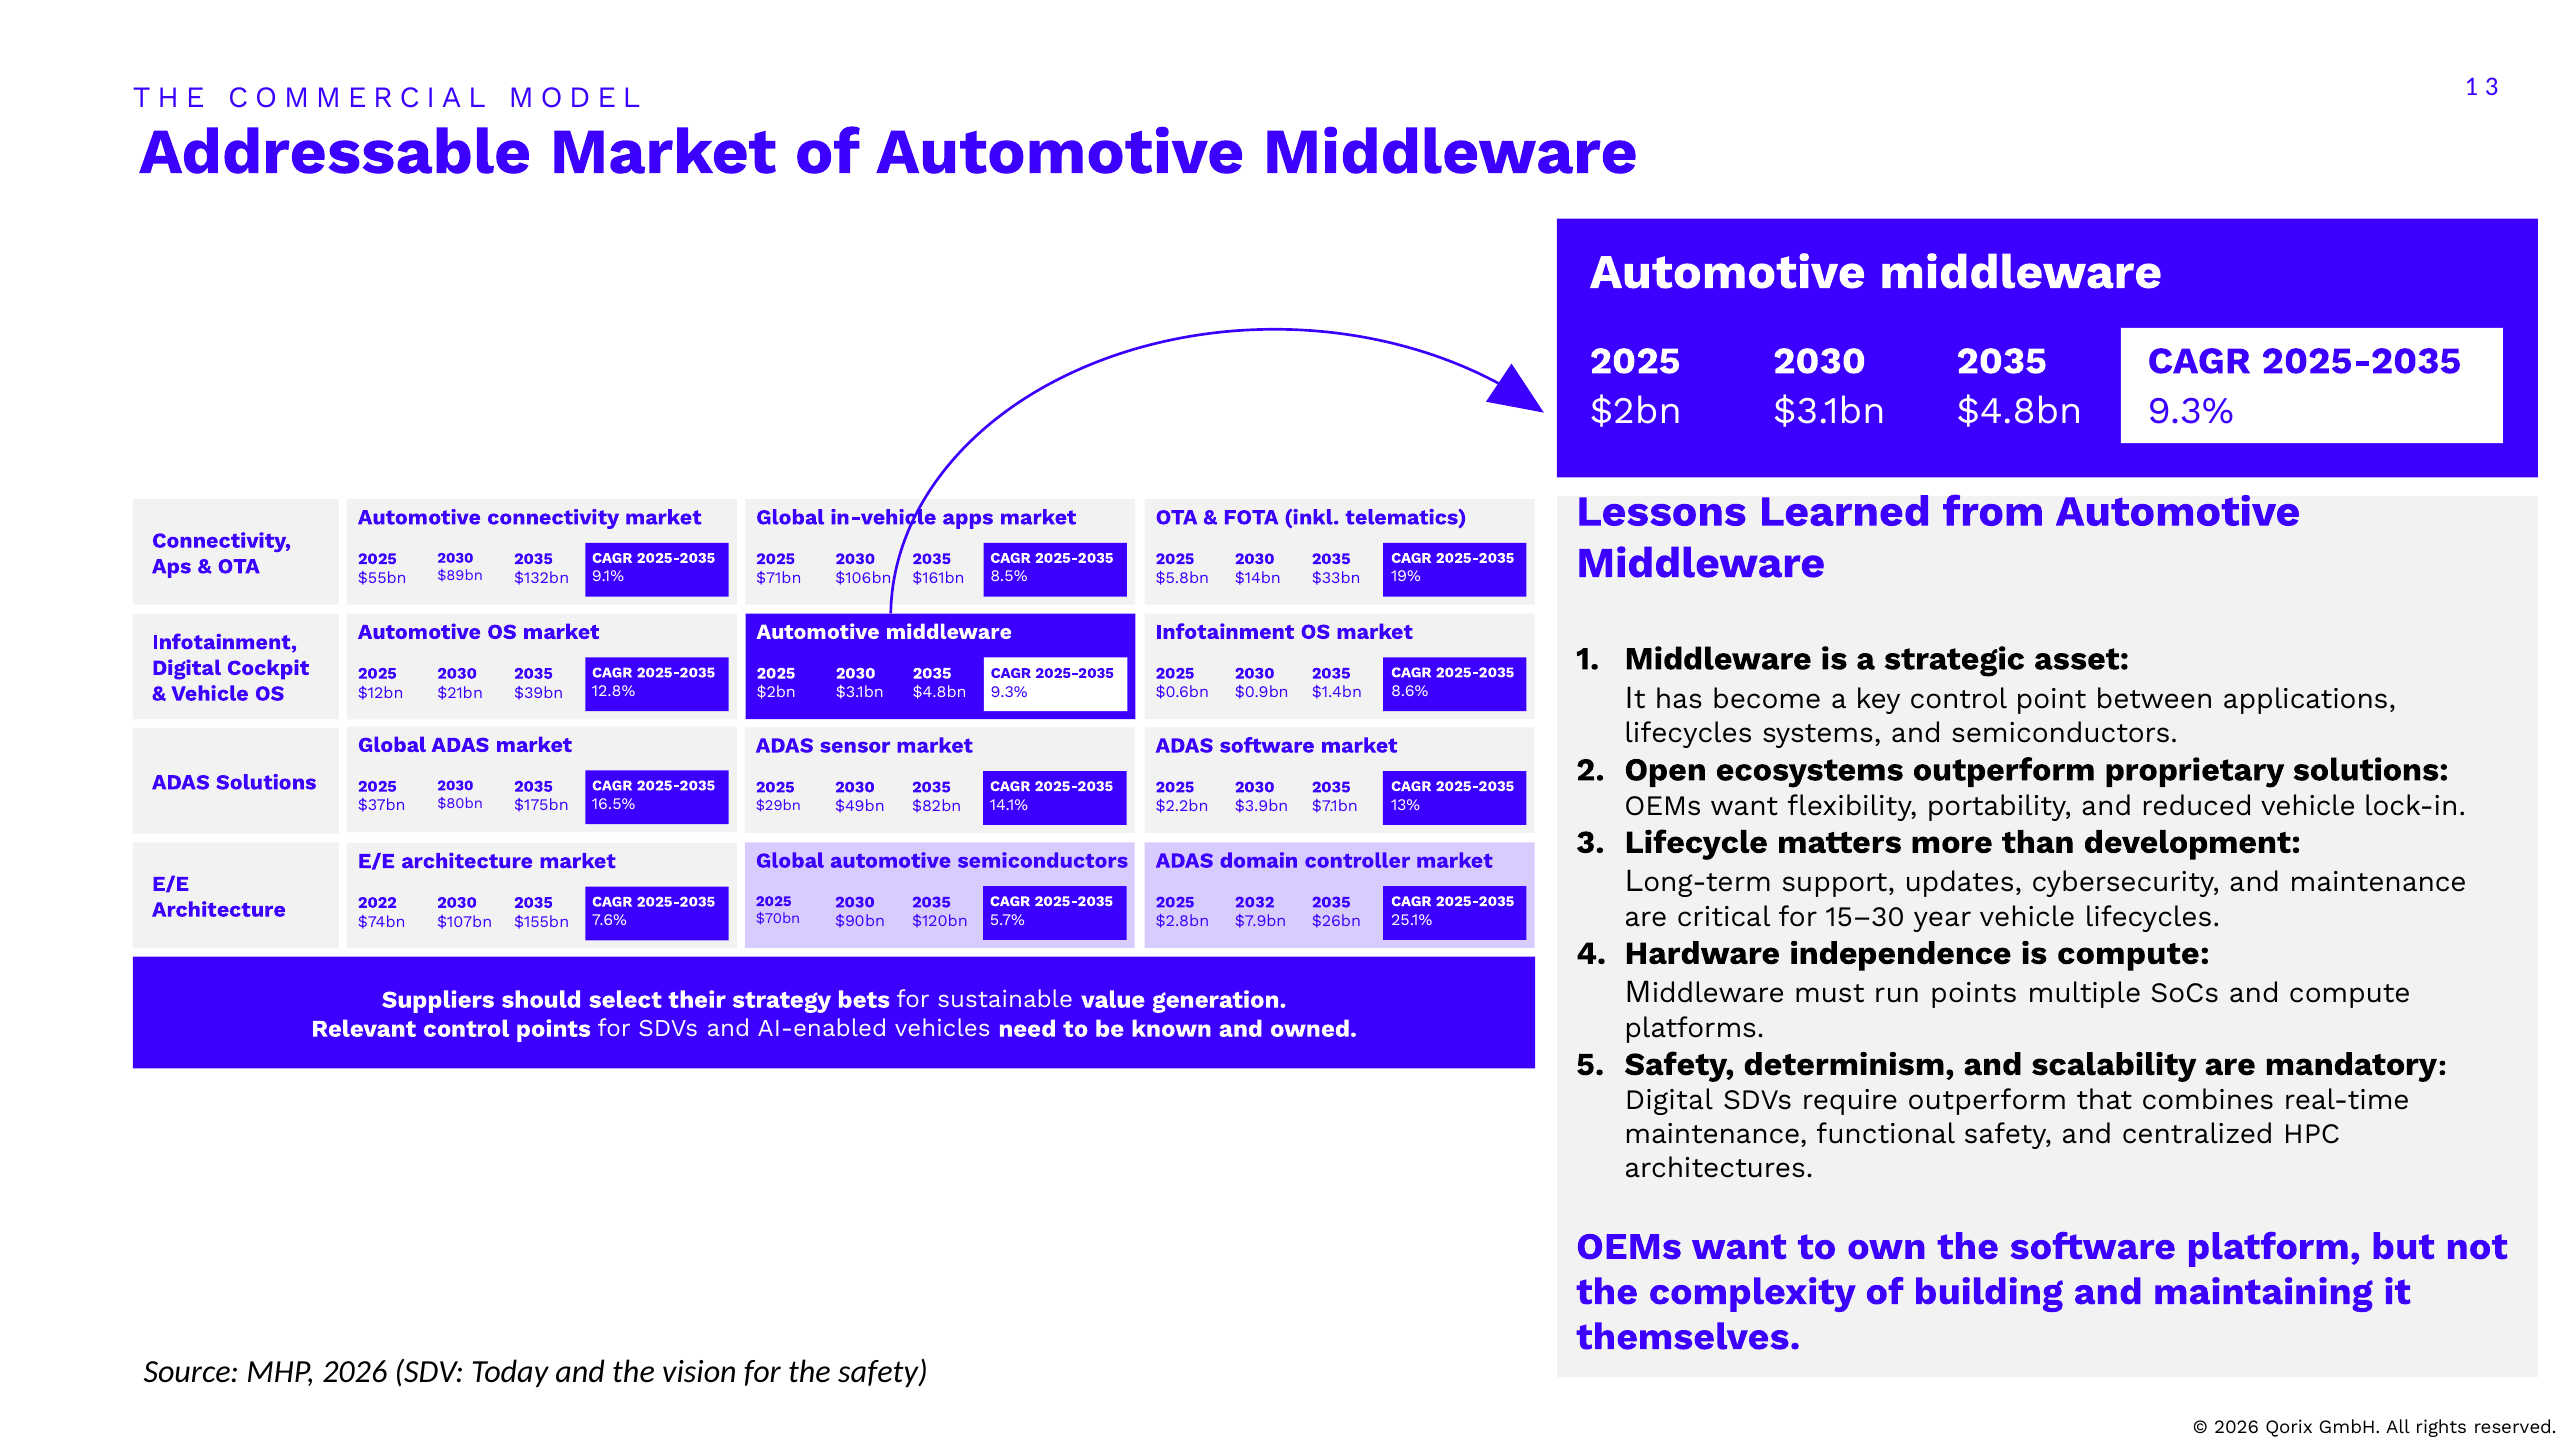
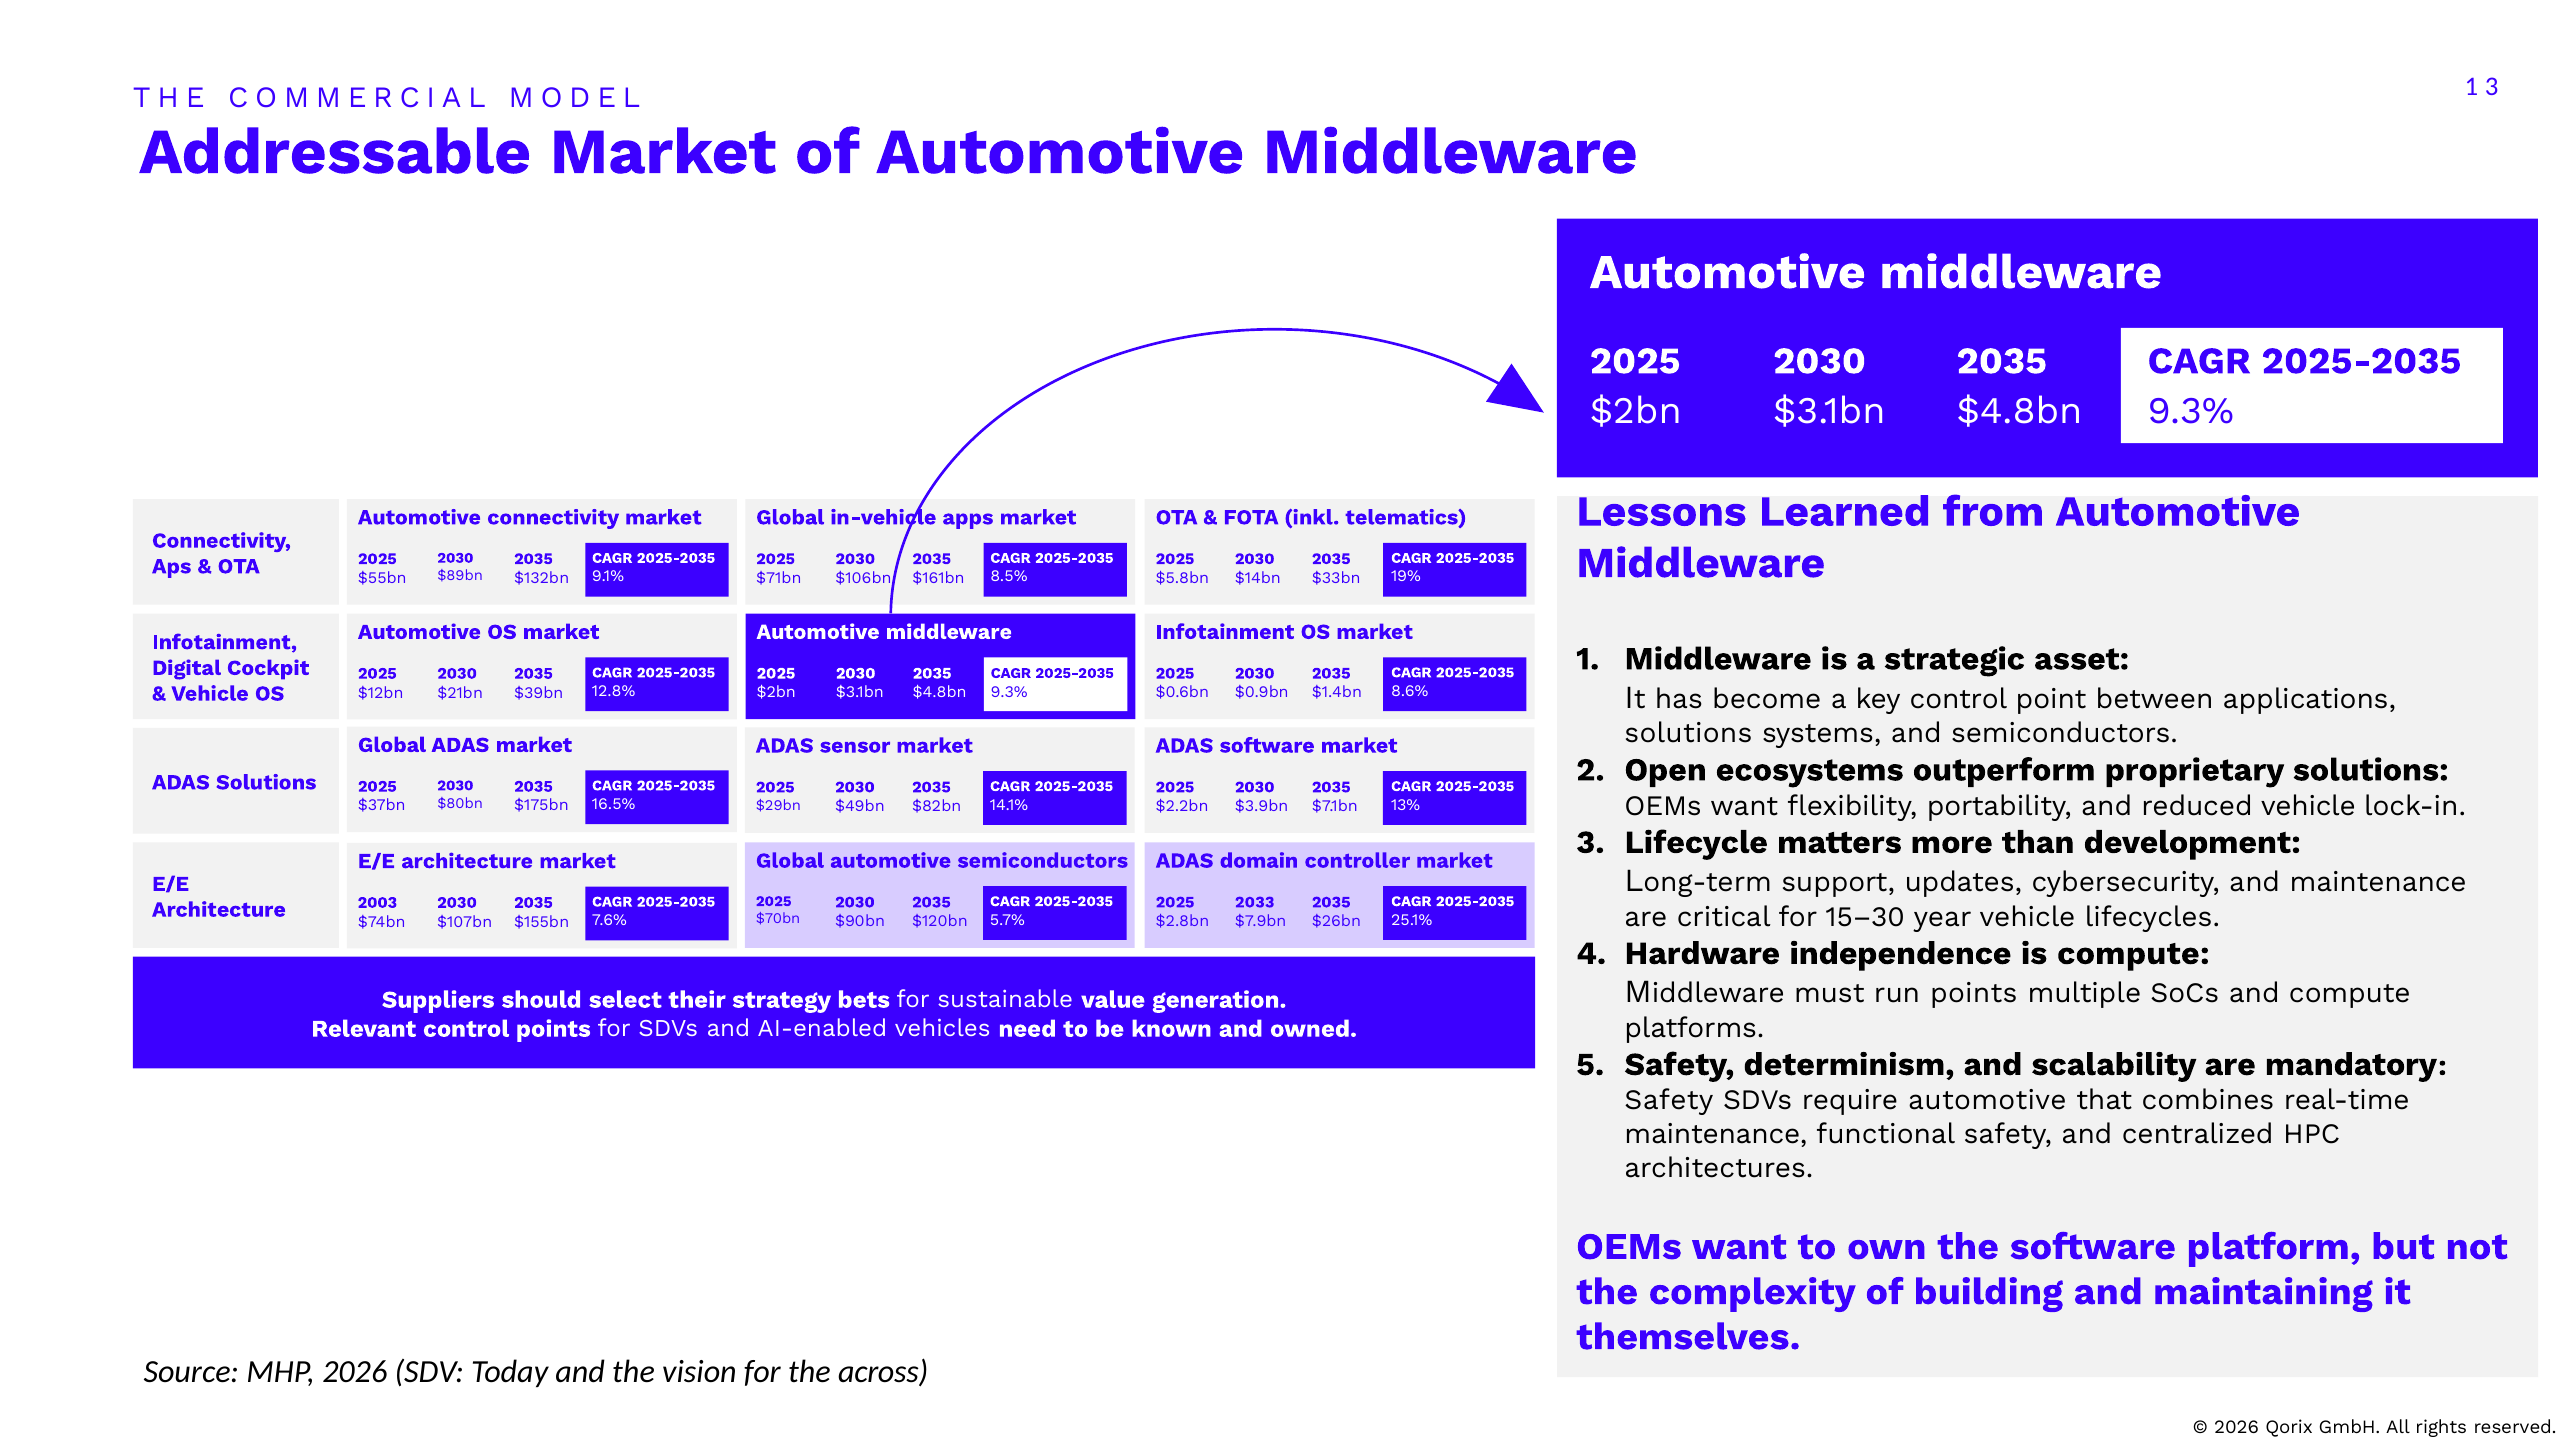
lifecycles at (1689, 733): lifecycles -> solutions
2032: 2032 -> 2033
2022: 2022 -> 2003
Digital at (1669, 1100): Digital -> Safety
require outperform: outperform -> automotive
the safety: safety -> across
